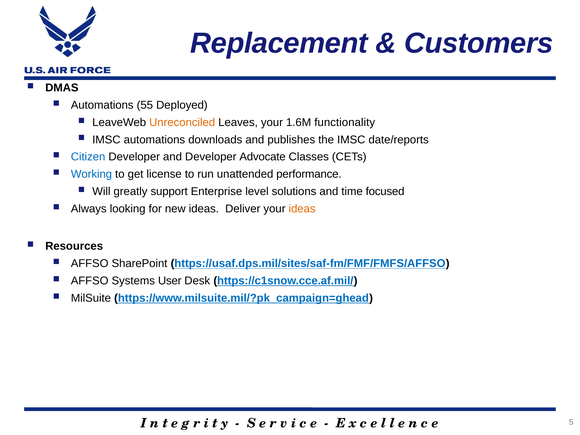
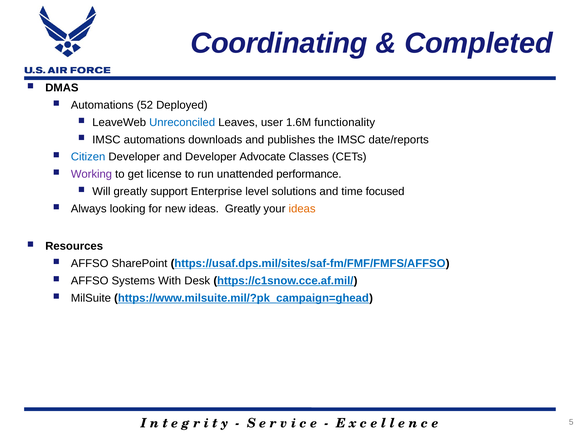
Replacement: Replacement -> Coordinating
Customers: Customers -> Completed
55: 55 -> 52
Unreconciled colour: orange -> blue
Leaves your: your -> user
Working colour: blue -> purple
ideas Deliver: Deliver -> Greatly
User: User -> With
